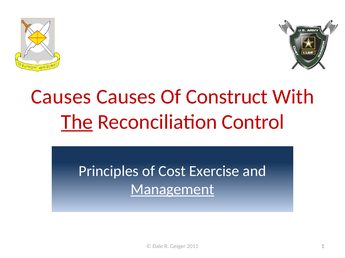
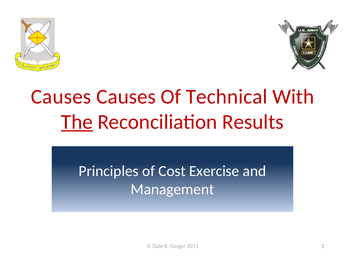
Construct: Construct -> Technical
Control: Control -> Results
Management underline: present -> none
